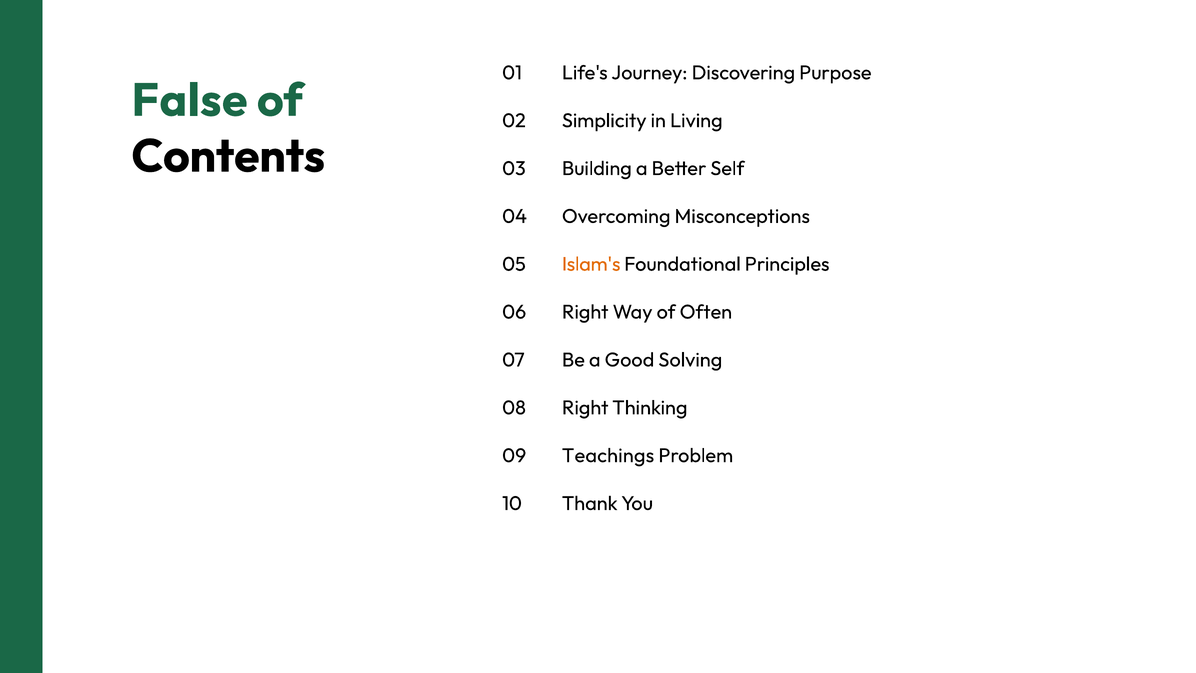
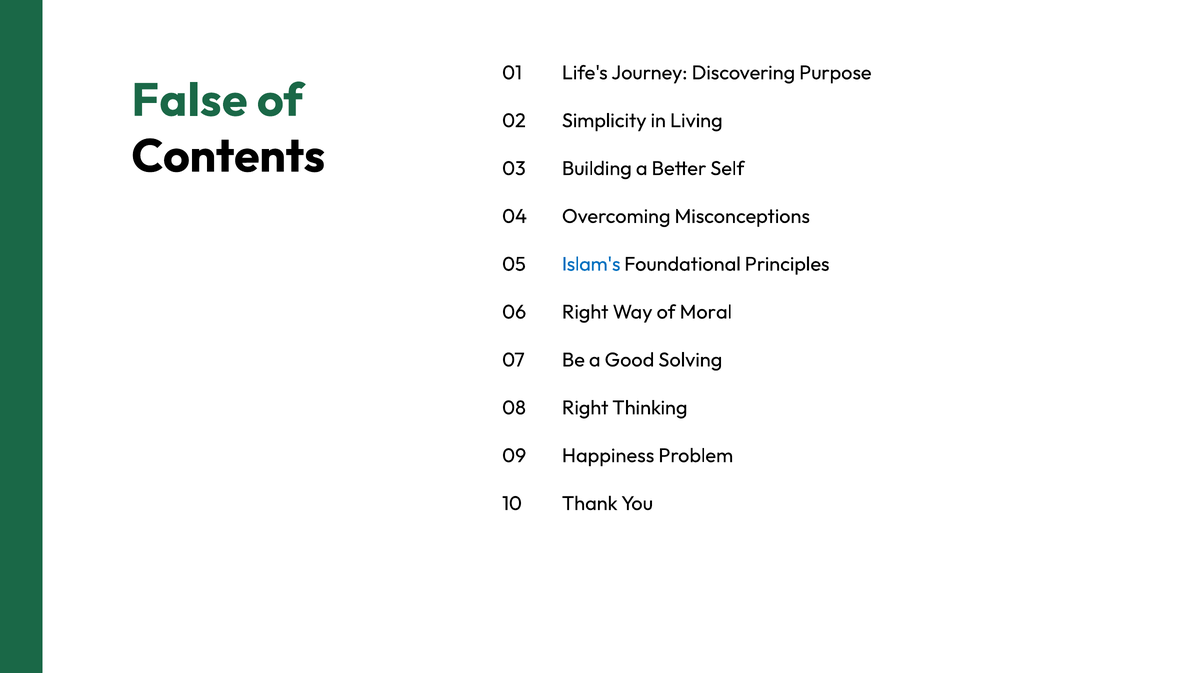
Islam's colour: orange -> blue
Often: Often -> Moral
Teachings: Teachings -> Happiness
